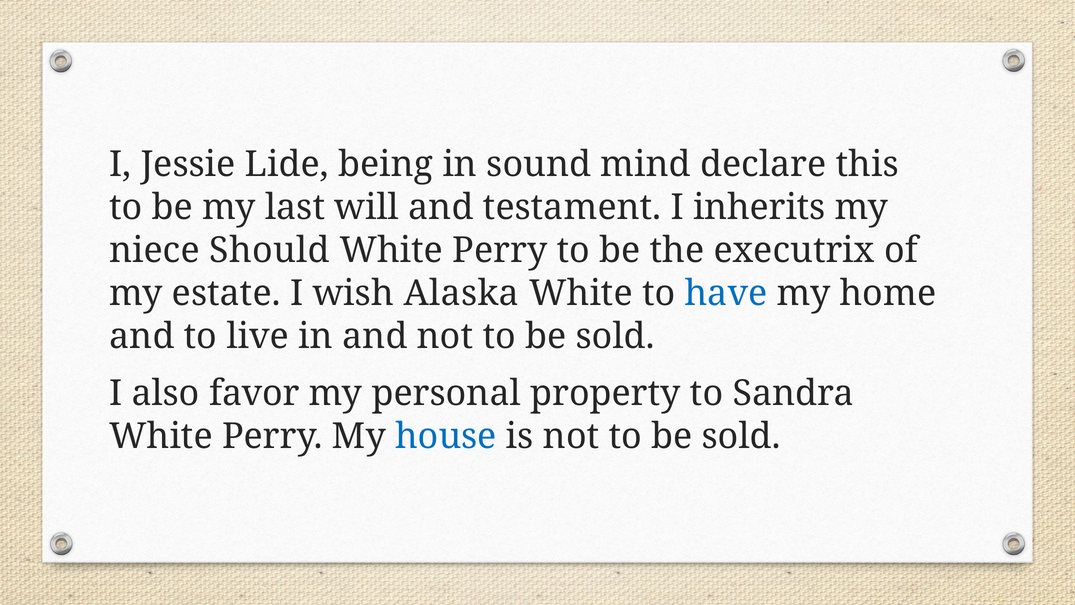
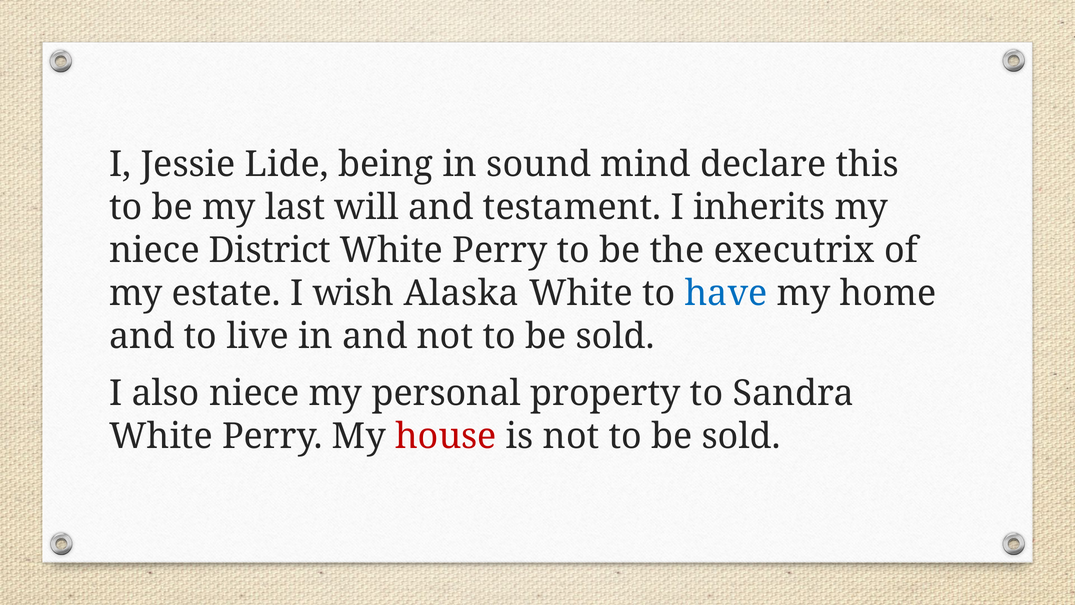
Should: Should -> District
also favor: favor -> niece
house colour: blue -> red
